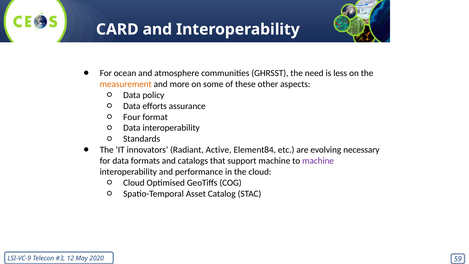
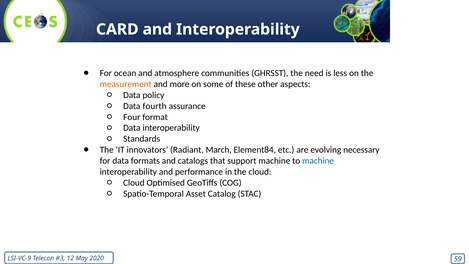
efforts: efforts -> fourth
Active: Active -> March
machine at (318, 161) colour: purple -> blue
